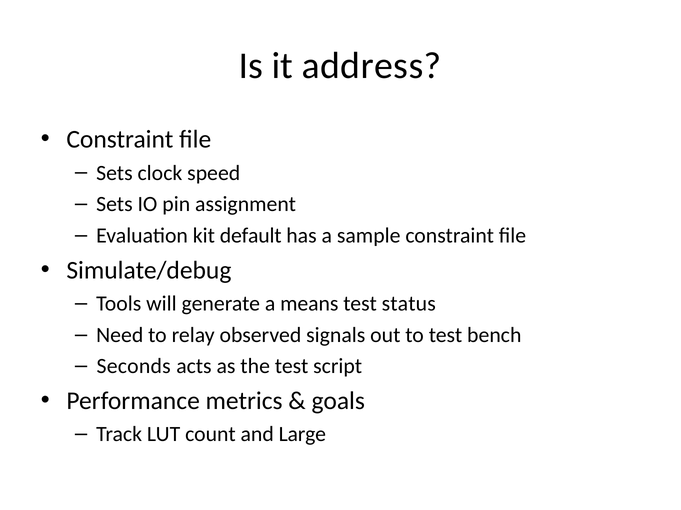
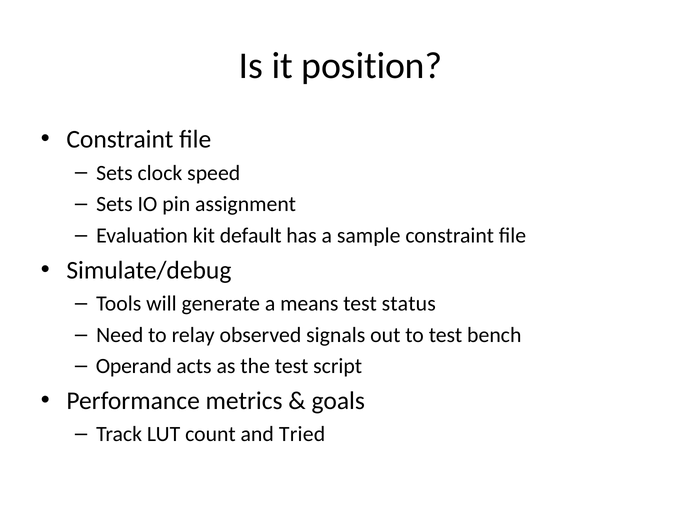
address: address -> position
Seconds: Seconds -> Operand
Large: Large -> Tried
